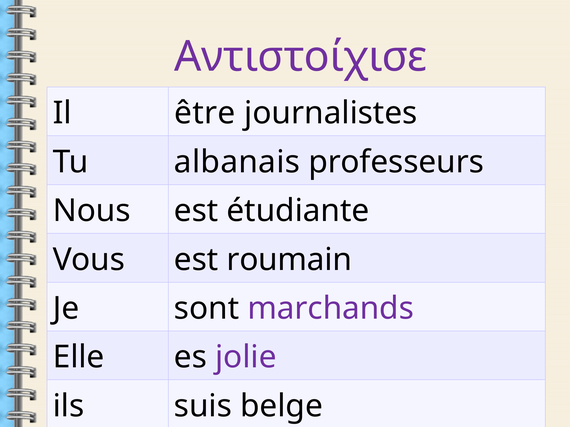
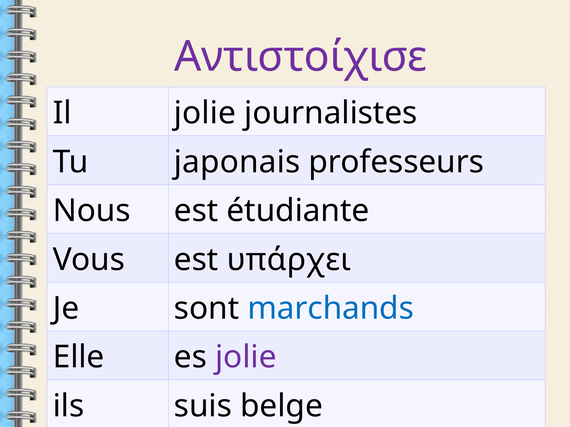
Il être: être -> jolie
albanais: albanais -> japonais
roumain: roumain -> υπάρχει
marchands colour: purple -> blue
